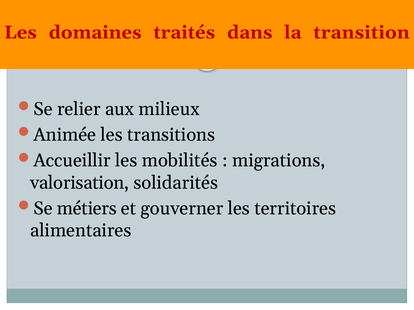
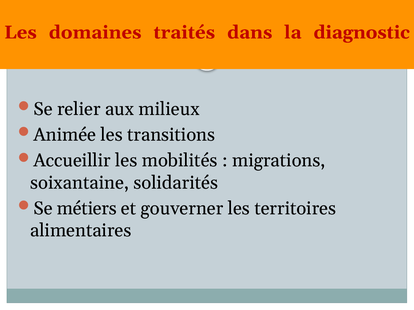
transition: transition -> diagnostic
valorisation: valorisation -> soixantaine
